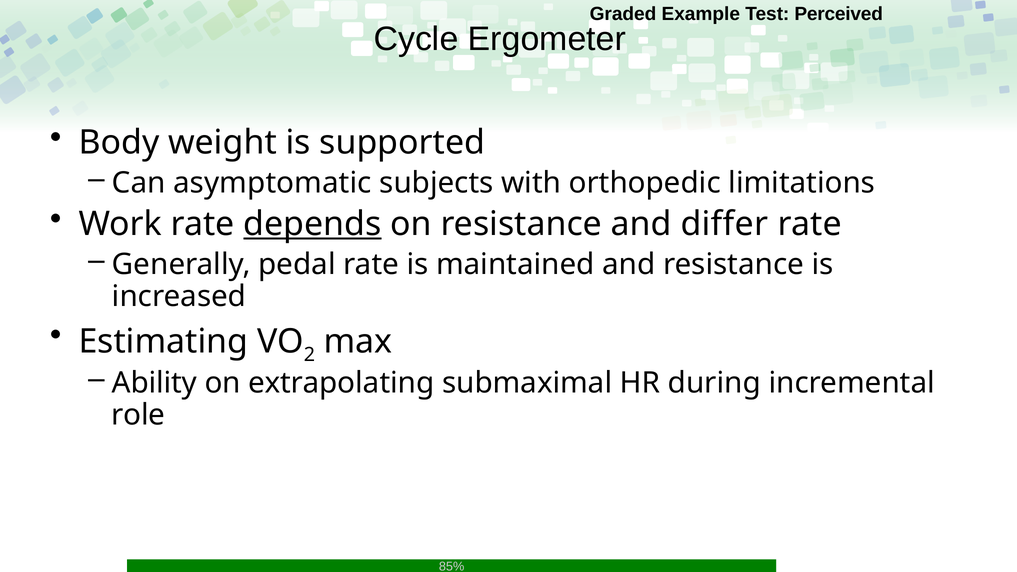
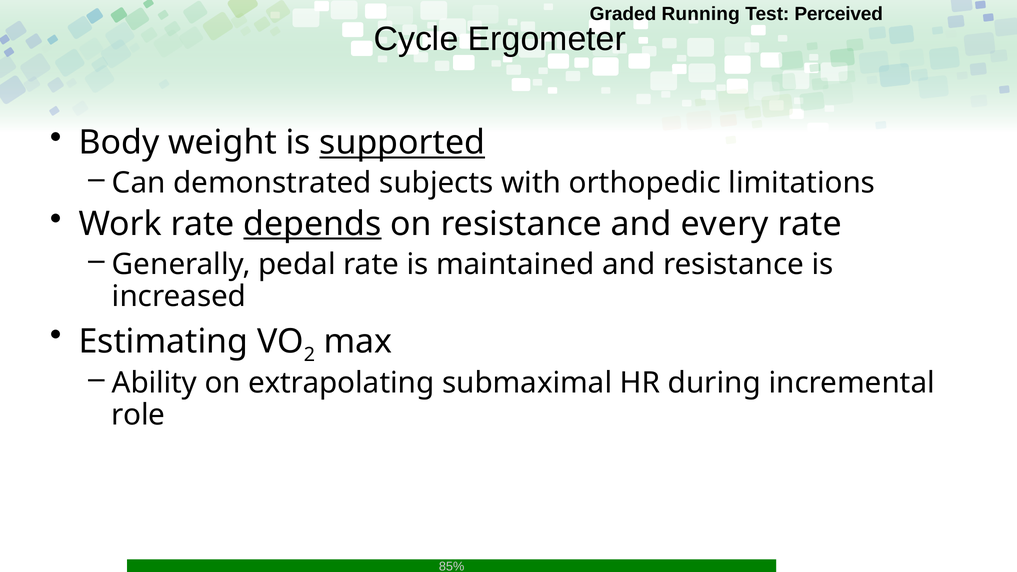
Example: Example -> Running
supported underline: none -> present
asymptomatic: asymptomatic -> demonstrated
differ: differ -> every
